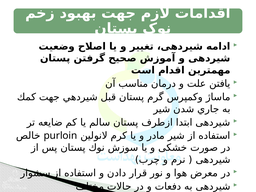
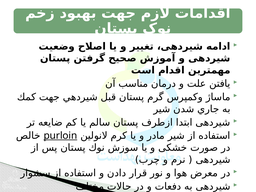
purloin underline: none -> present
